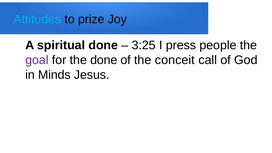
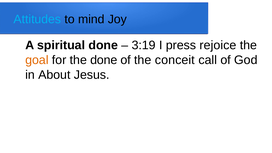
prize: prize -> mind
3:25: 3:25 -> 3:19
people: people -> rejoice
goal colour: purple -> orange
Minds: Minds -> About
